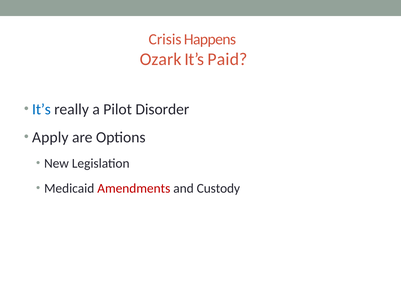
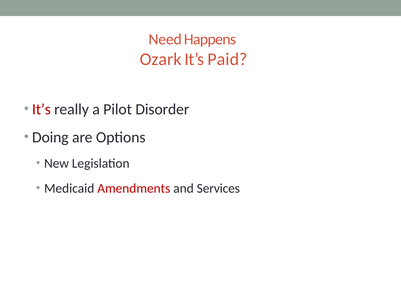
Crisis: Crisis -> Need
It’s at (41, 109) colour: blue -> red
Apply: Apply -> Doing
Custody: Custody -> Services
